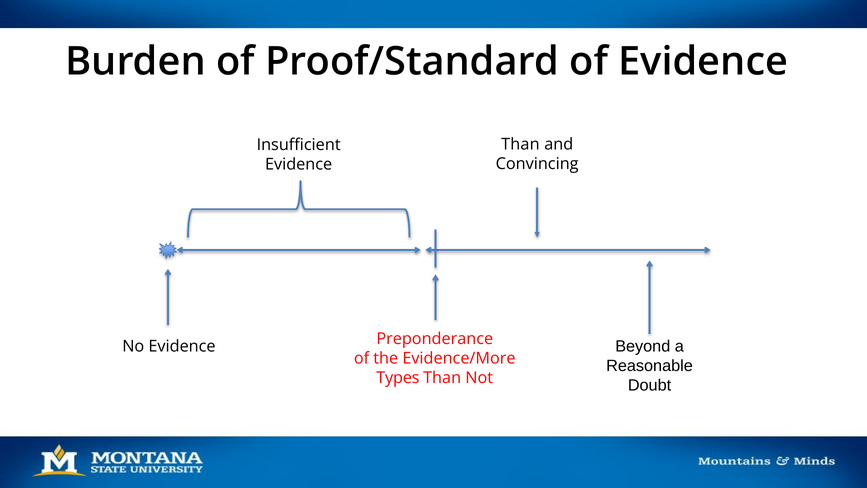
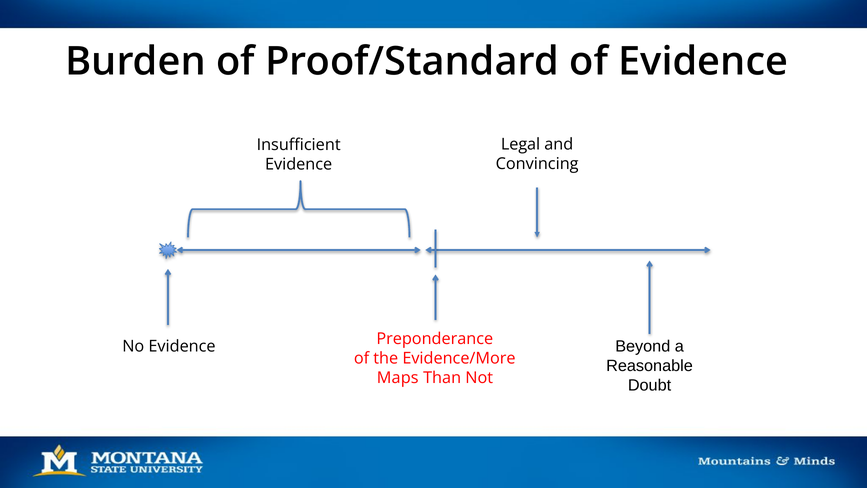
Than at (520, 144): Than -> Legal
Types: Types -> Maps
